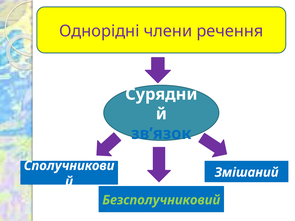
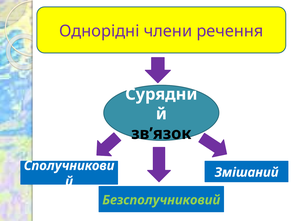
зв’язок colour: blue -> black
